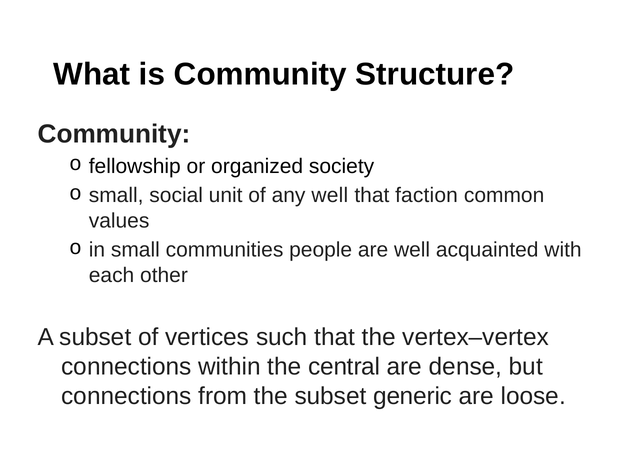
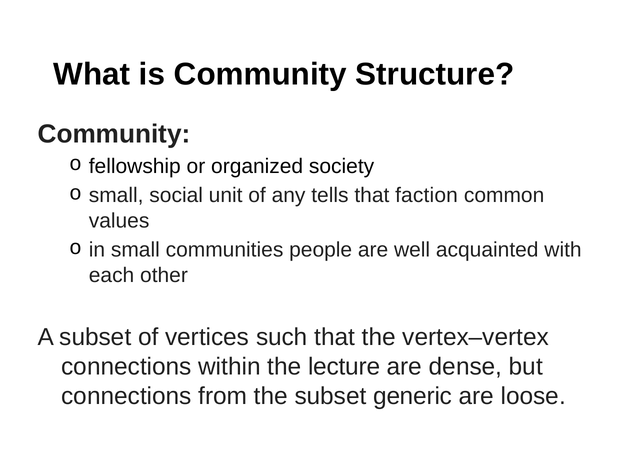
any well: well -> tells
central: central -> lecture
